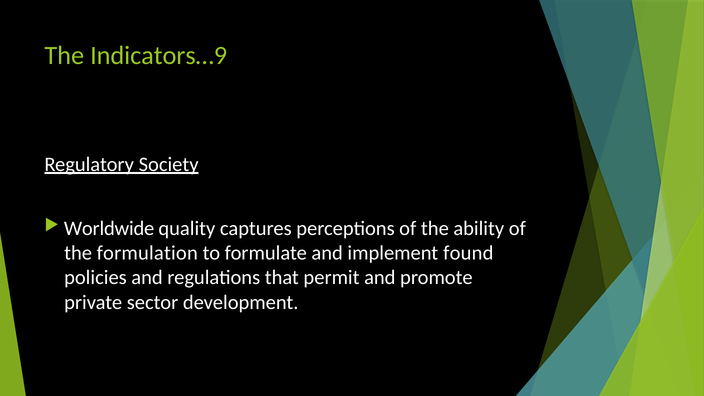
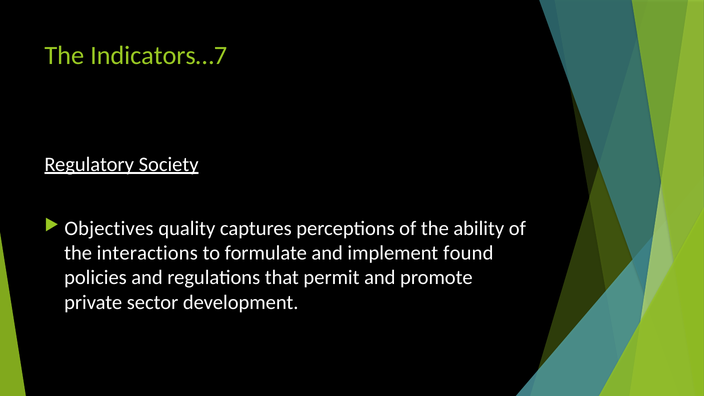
Indicators…9: Indicators…9 -> Indicators…7
Worldwide: Worldwide -> Objectives
formulation: formulation -> interactions
